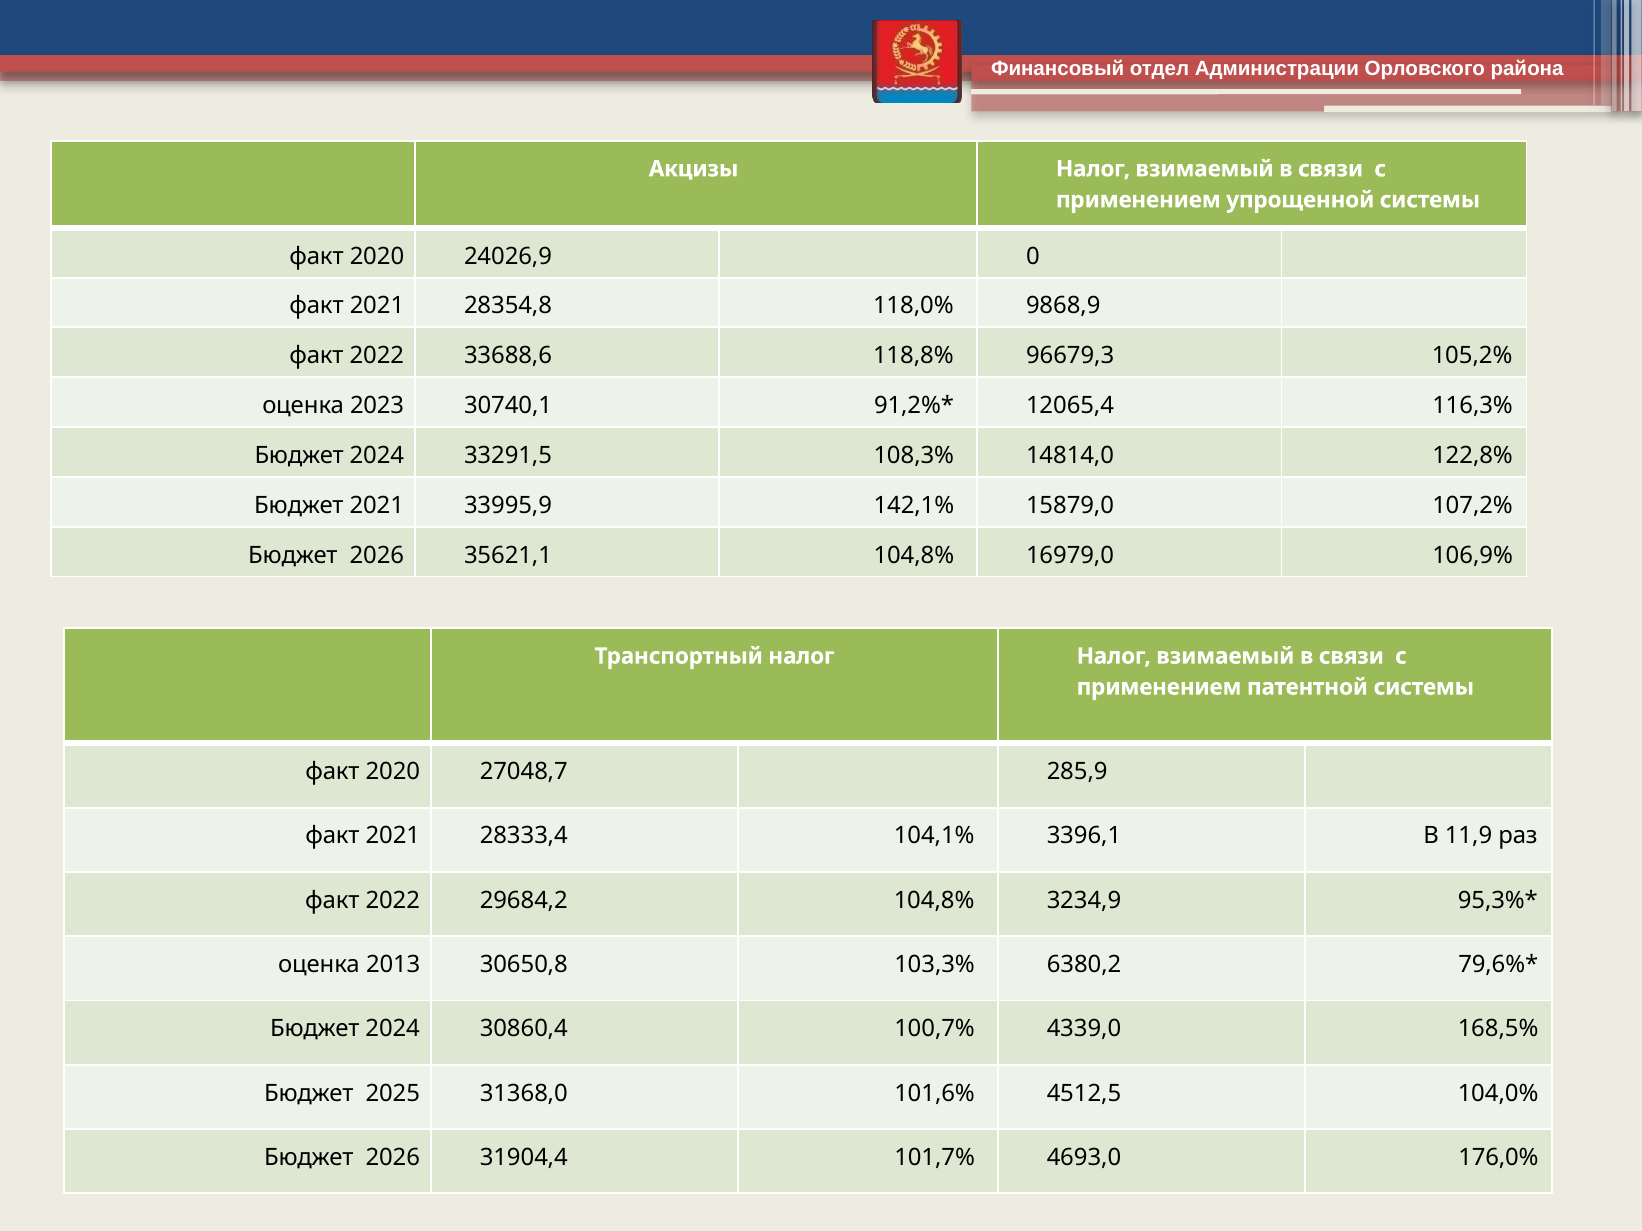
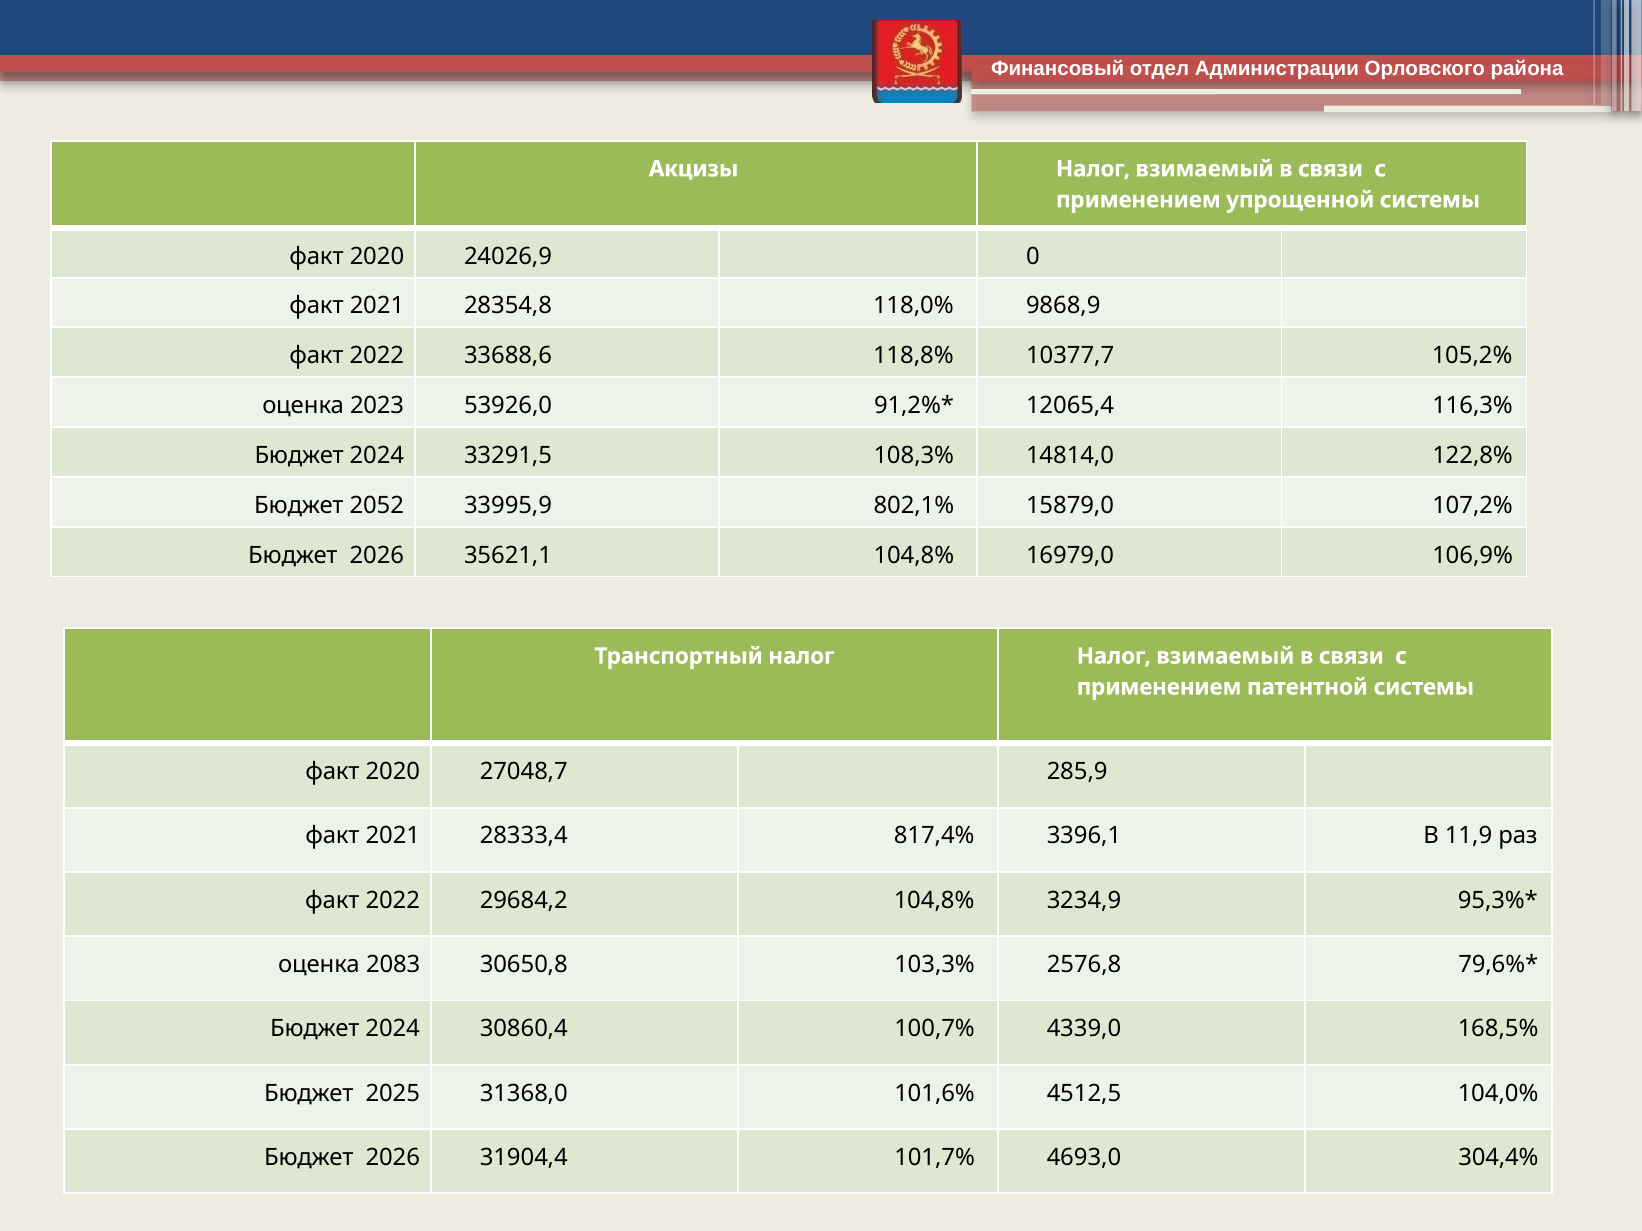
96679,3: 96679,3 -> 10377,7
30740,1: 30740,1 -> 53926,0
Бюджет 2021: 2021 -> 2052
142,1%: 142,1% -> 802,1%
104,1%: 104,1% -> 817,4%
2013: 2013 -> 2083
6380,2: 6380,2 -> 2576,8
176,0%: 176,0% -> 304,4%
